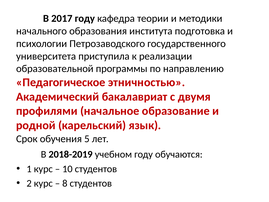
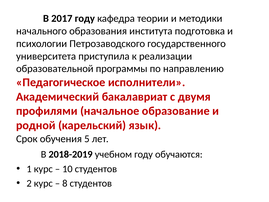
этничностью: этничностью -> исполнители
